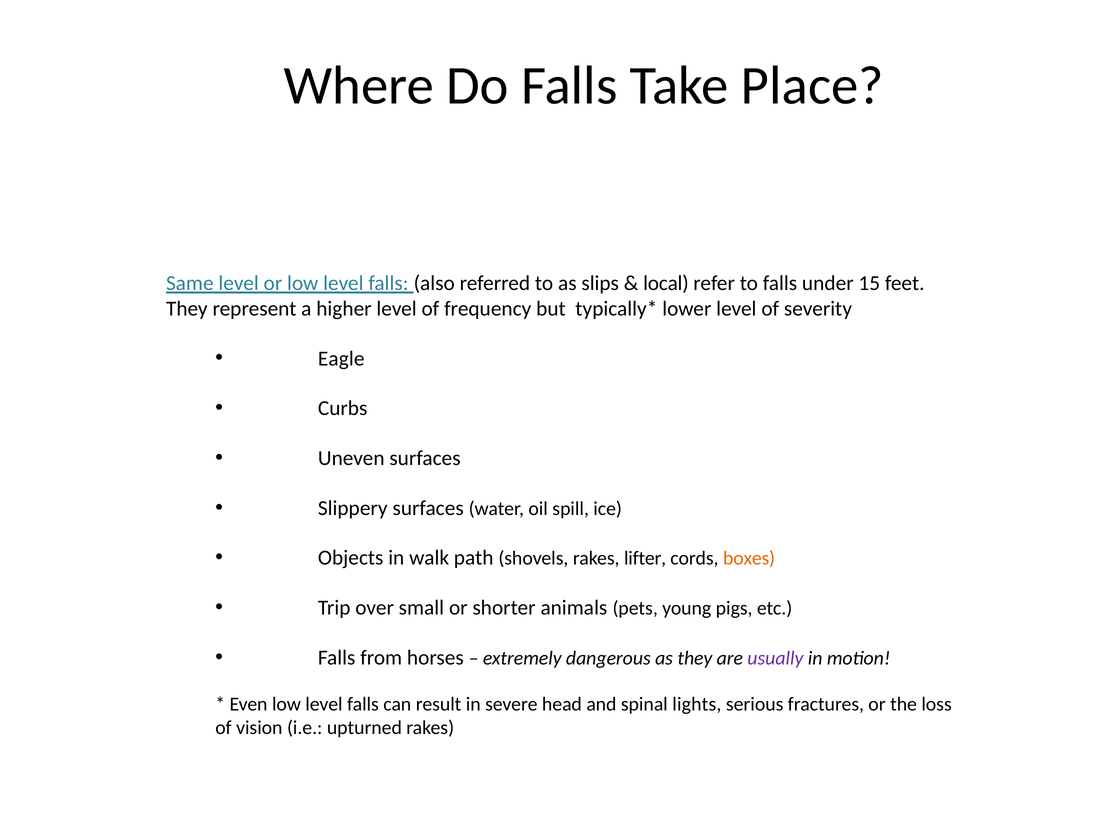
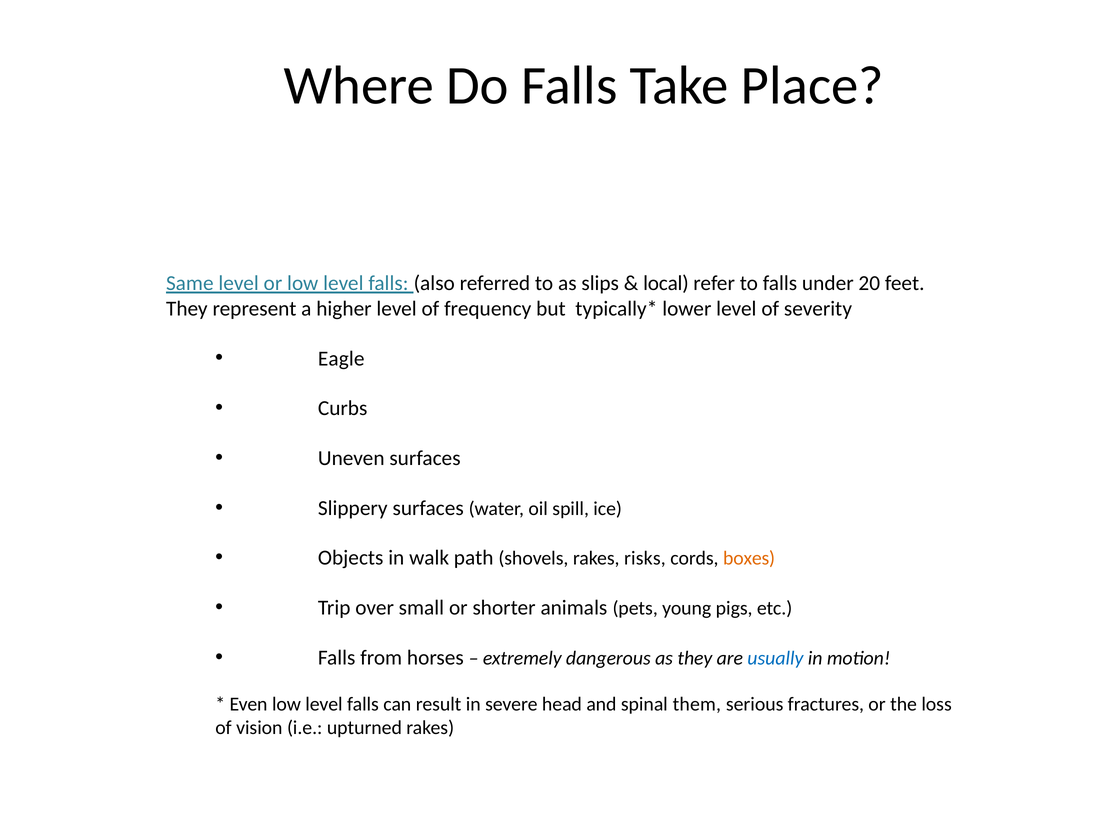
15: 15 -> 20
lifter: lifter -> risks
usually colour: purple -> blue
lights: lights -> them
